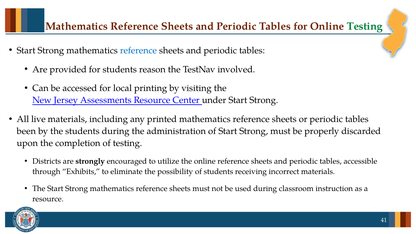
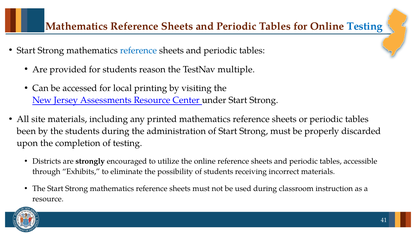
Testing at (365, 26) colour: green -> blue
involved: involved -> multiple
live: live -> site
